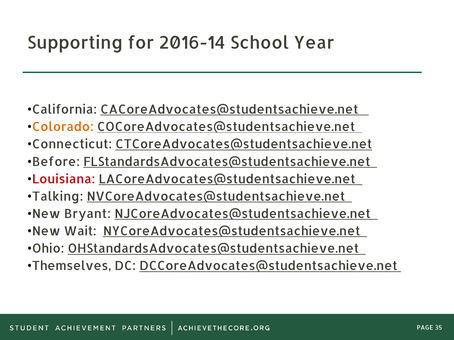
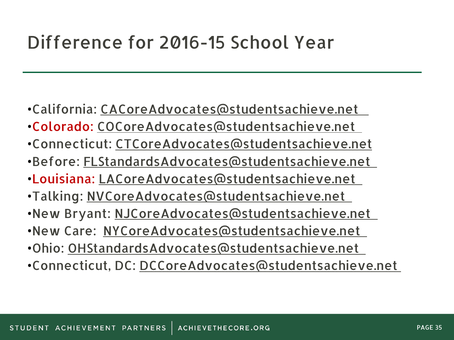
Supporting: Supporting -> Difference
2016-14: 2016-14 -> 2016-15
Colorado colour: orange -> red
Wait: Wait -> Care
Themselves at (72, 267): Themselves -> Connecticut
